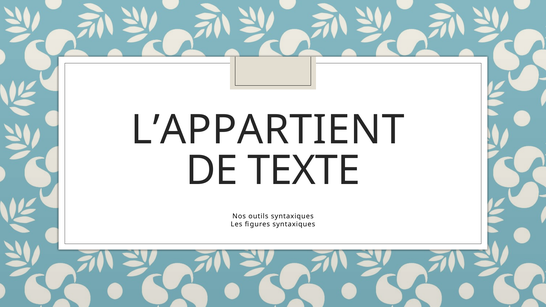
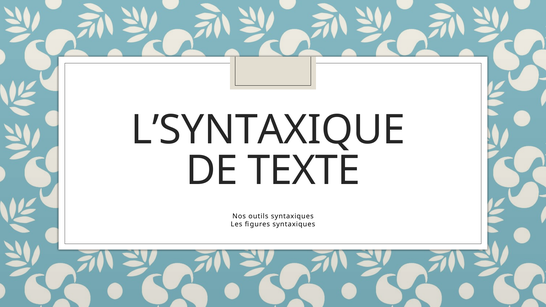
L’APPARTIENT: L’APPARTIENT -> L’SYNTAXIQUE
